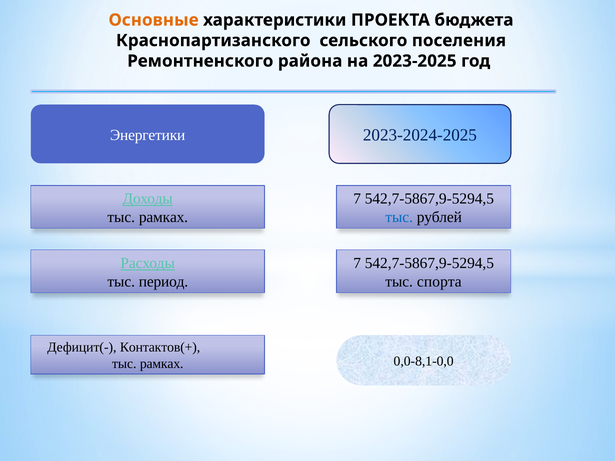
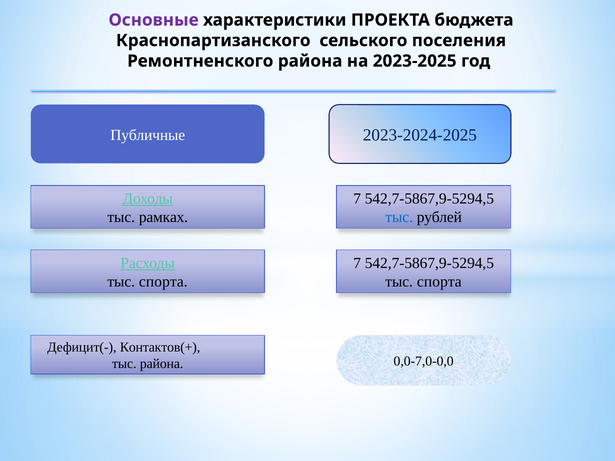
Основные colour: orange -> purple
Энергетики: Энергетики -> Публичные
период at (163, 282): период -> спорта
0,0-8,1-0,0: 0,0-8,1-0,0 -> 0,0-7,0-0,0
рамках at (162, 364): рамках -> района
